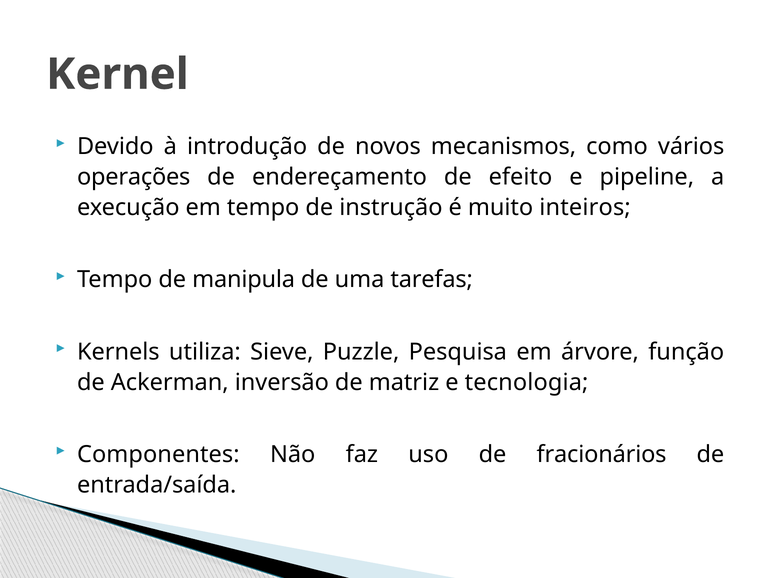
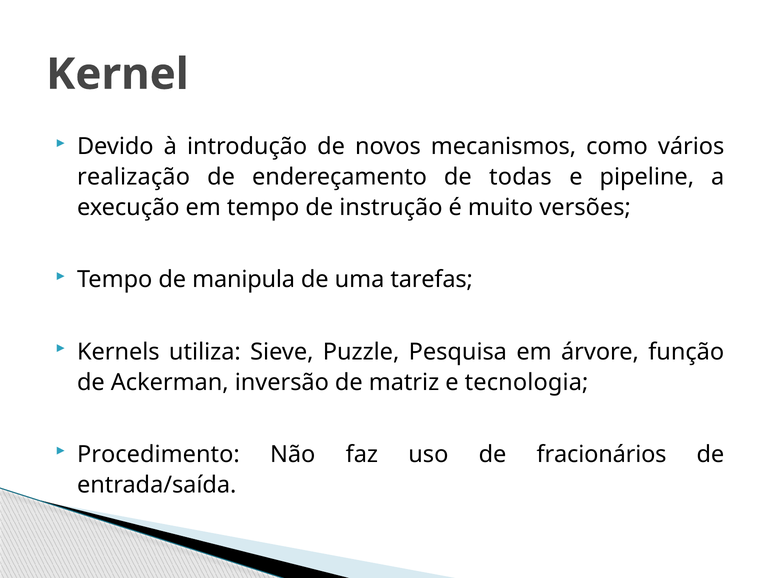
operações: operações -> realização
efeito: efeito -> todas
inteiros: inteiros -> versões
Componentes: Componentes -> Procedimento
